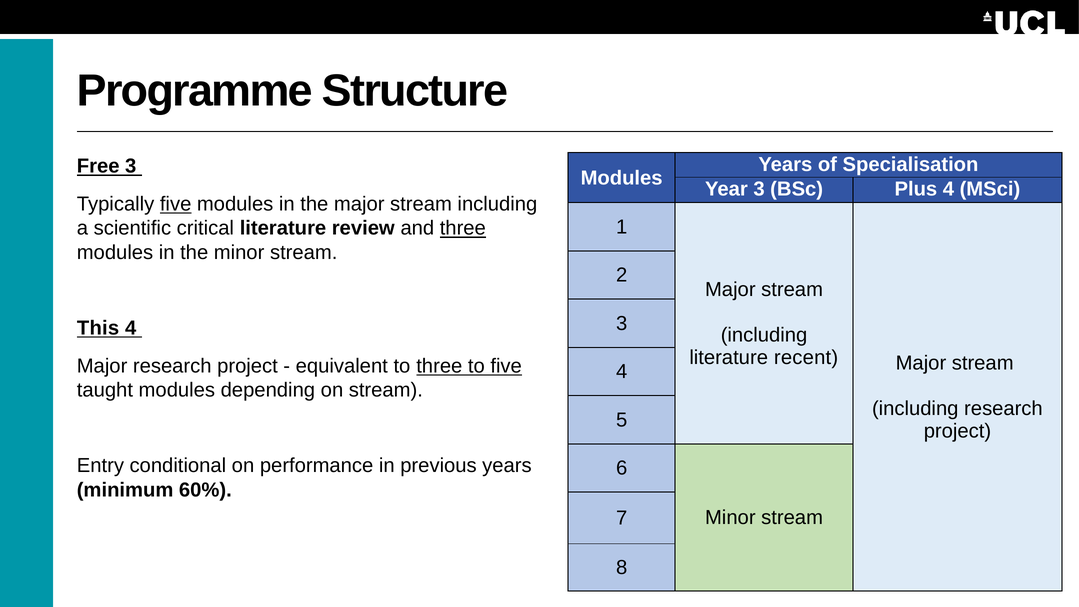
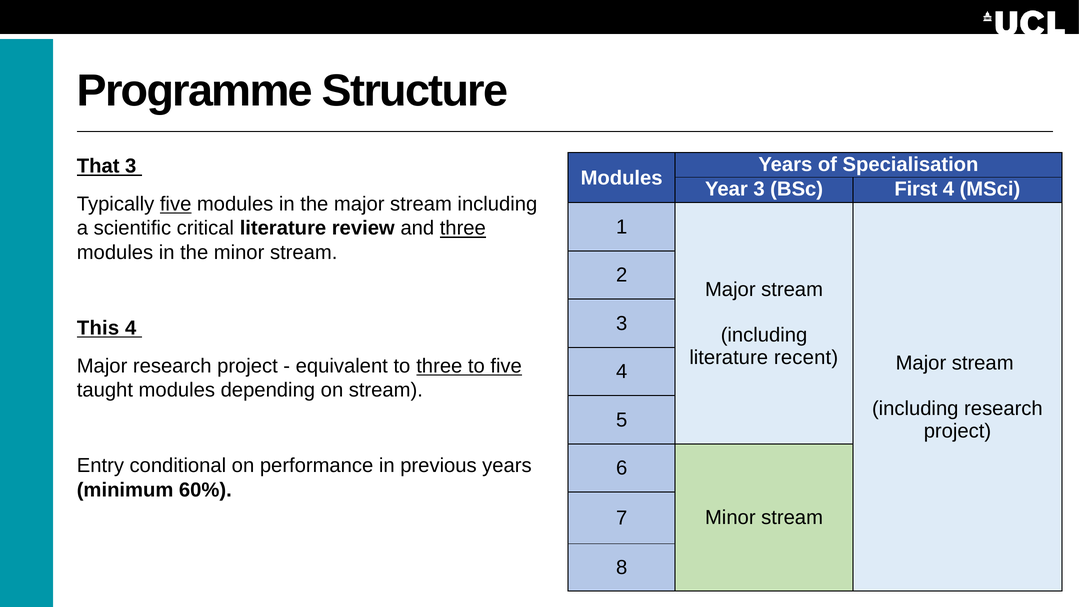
Free: Free -> That
Plus: Plus -> First
